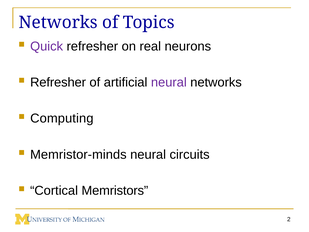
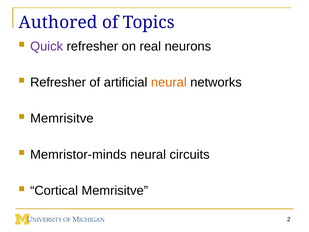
Networks at (58, 22): Networks -> Authored
neural at (169, 82) colour: purple -> orange
Computing at (62, 118): Computing -> Memrisitve
Cortical Memristors: Memristors -> Memrisitve
